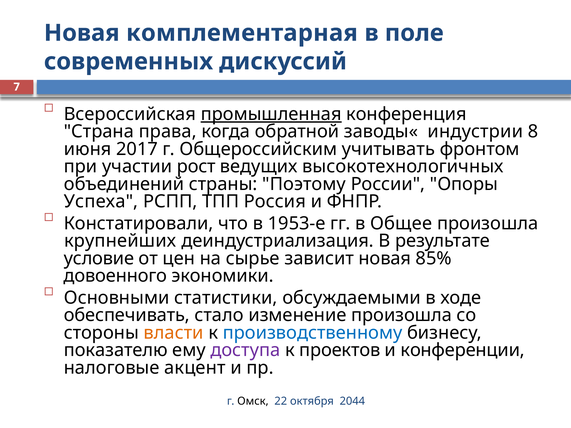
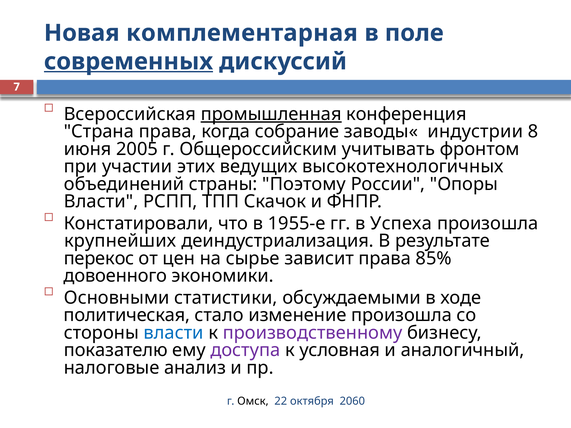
современных underline: none -> present
обратной: обратной -> собрание
2017: 2017 -> 2005
рост: рост -> этих
Успеха at (101, 202): Успеха -> Власти
Россия: Россия -> Скачок
1953-е: 1953-е -> 1955-е
Общее: Общее -> Успеха
условие: условие -> перекос
зависит новая: новая -> права
обеспечивать: обеспечивать -> политическая
власти at (174, 333) colour: orange -> blue
производственному colour: blue -> purple
проектов: проектов -> условная
конференции: конференции -> аналогичный
акцент: акцент -> анализ
2044: 2044 -> 2060
